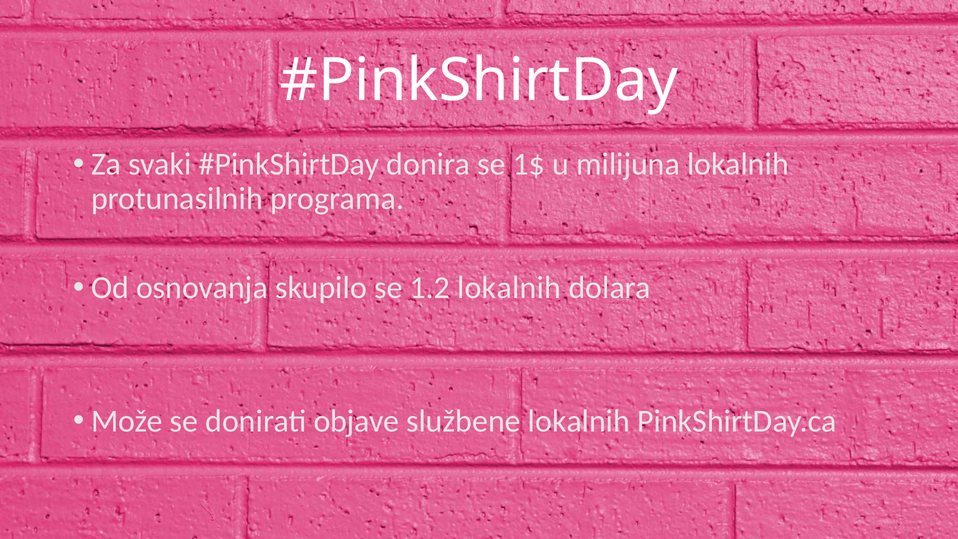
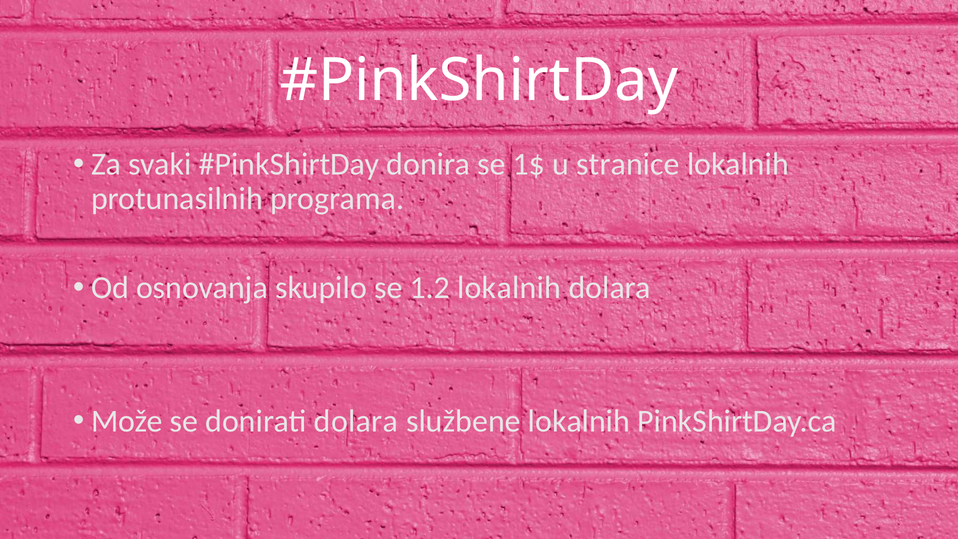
milijuna: milijuna -> stranice
donirati objave: objave -> dolara
